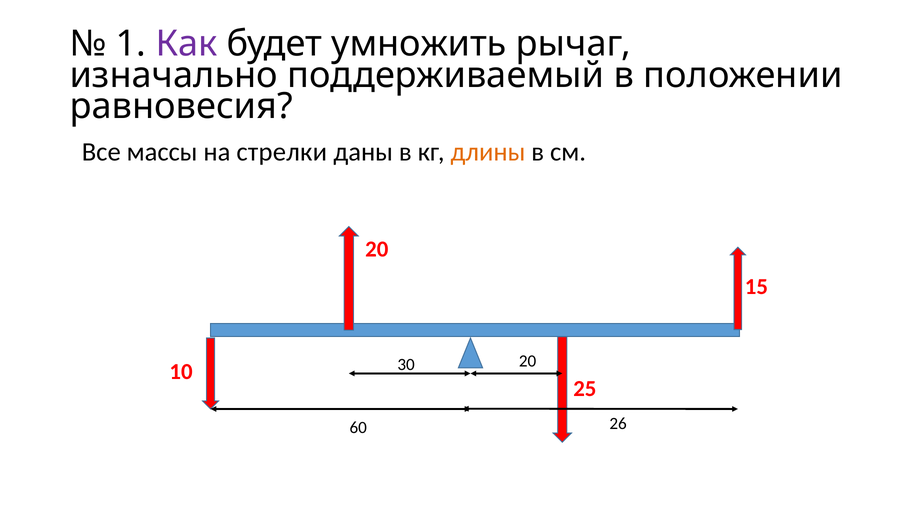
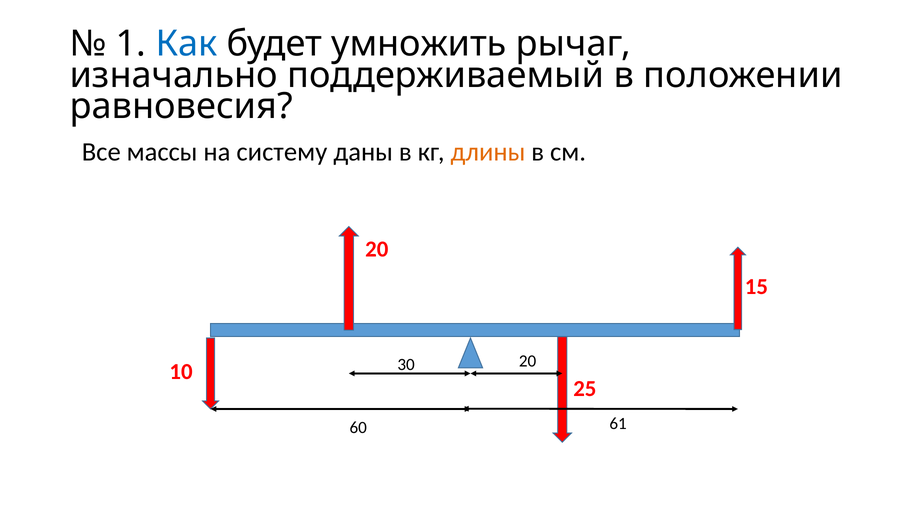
Как colour: purple -> blue
стрелки: стрелки -> систему
26: 26 -> 61
